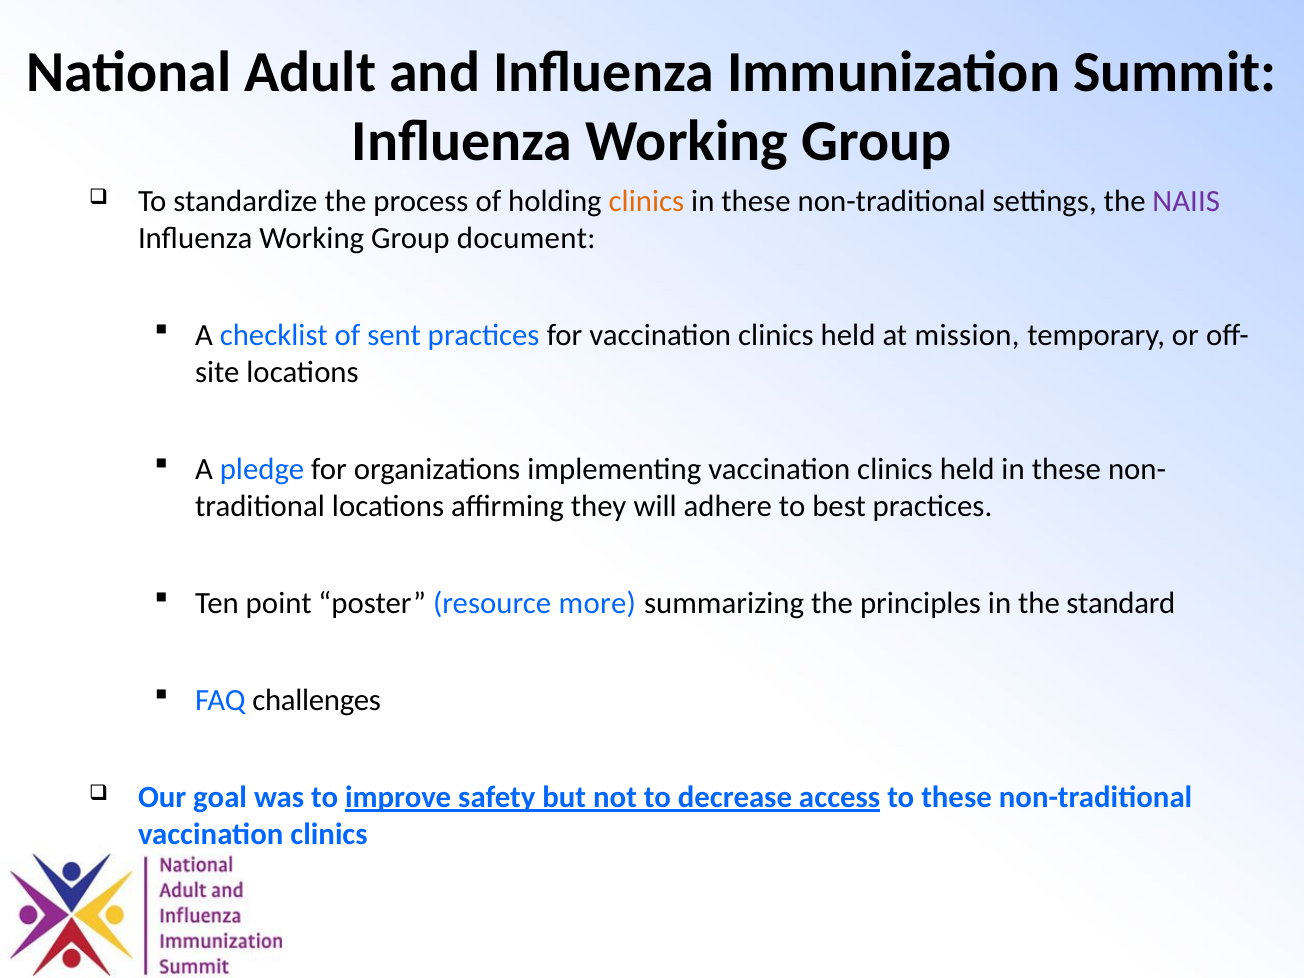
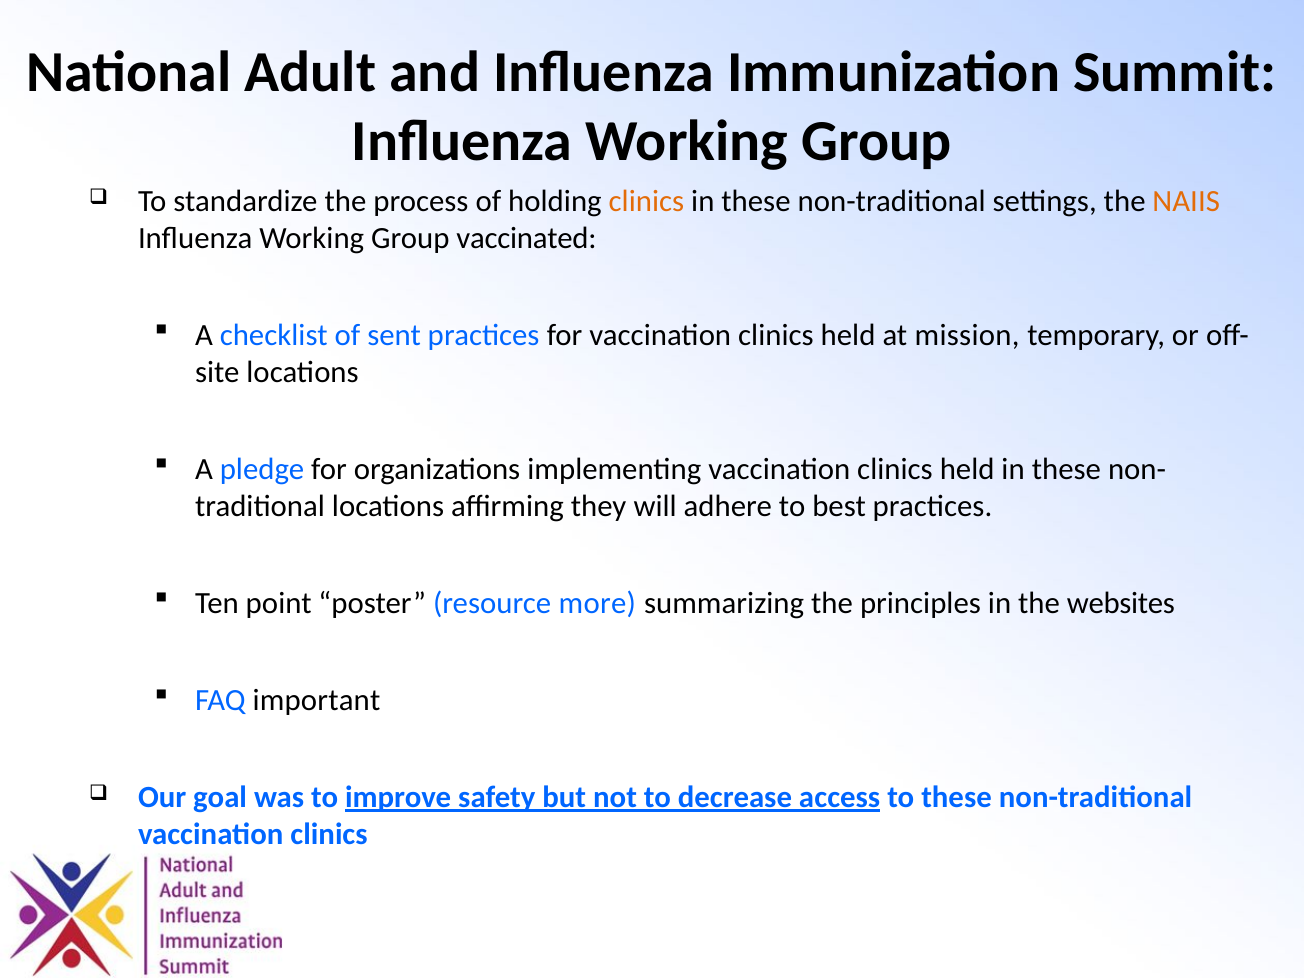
NAIIS colour: purple -> orange
document: document -> vaccinated
standard: standard -> websites
challenges: challenges -> important
